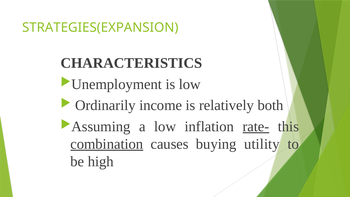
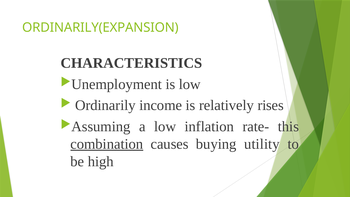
STRATEGIES(EXPANSION: STRATEGIES(EXPANSION -> ORDINARILY(EXPANSION
both: both -> rises
rate- underline: present -> none
